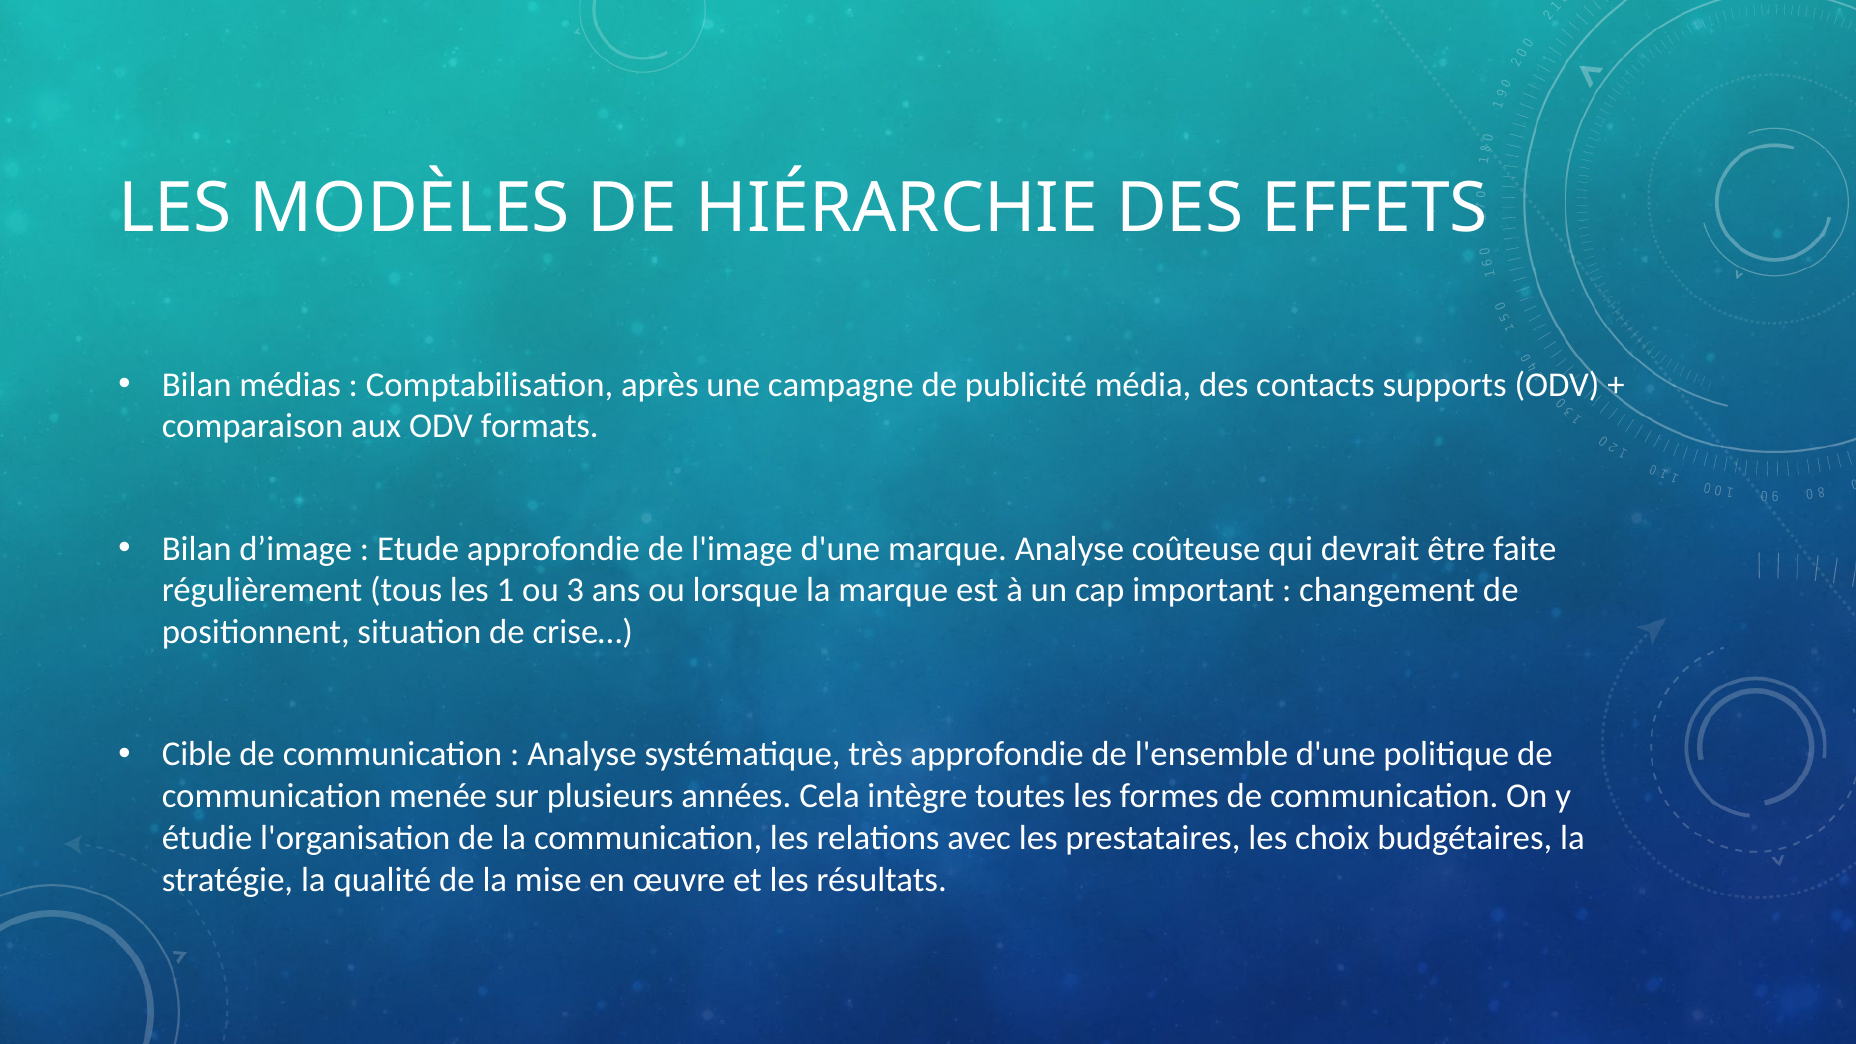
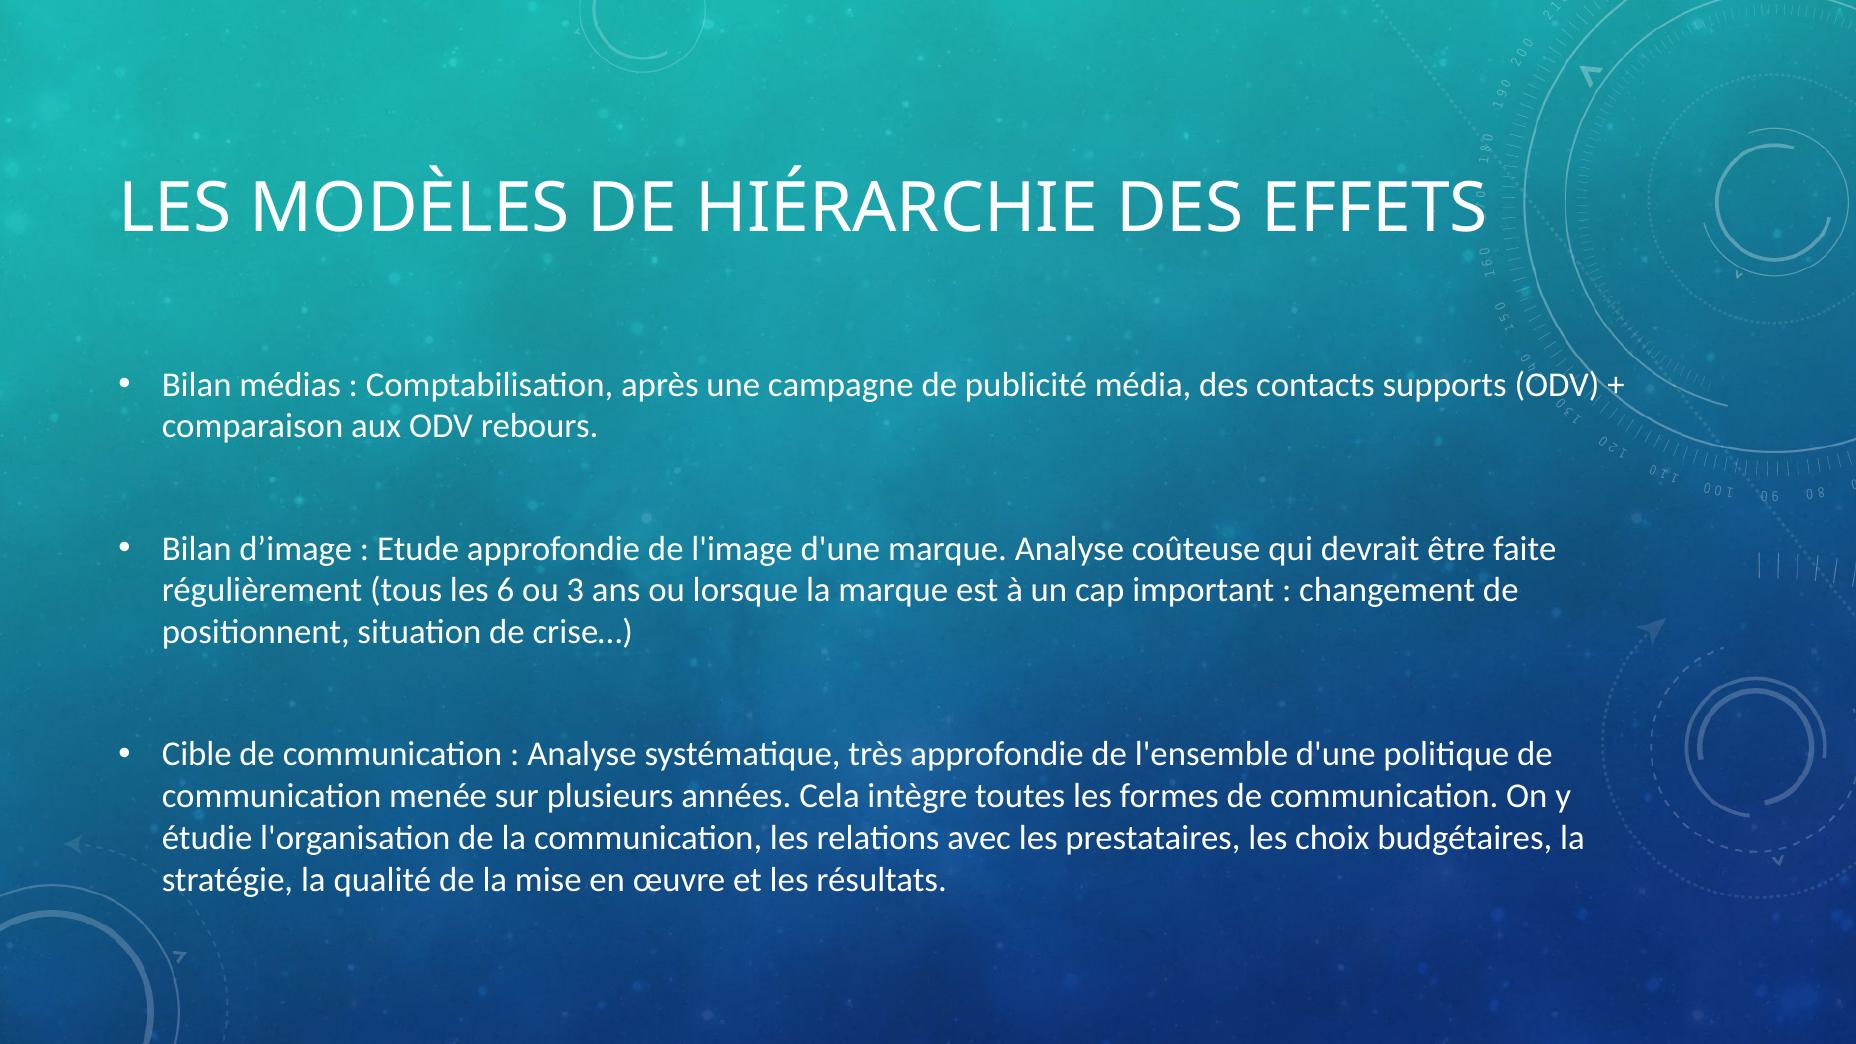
formats: formats -> rebours
1: 1 -> 6
